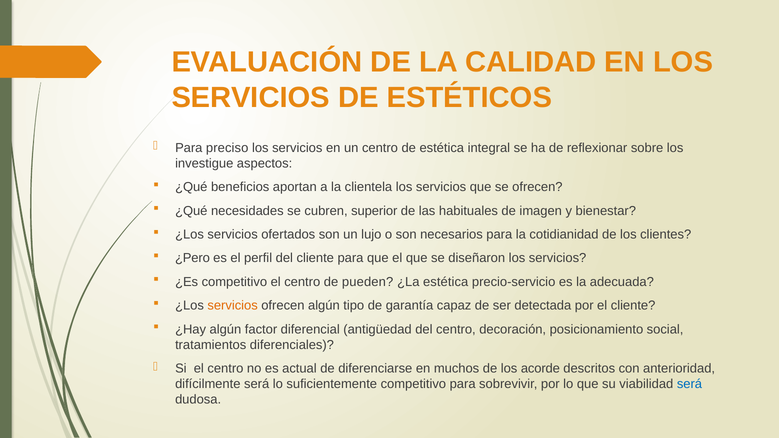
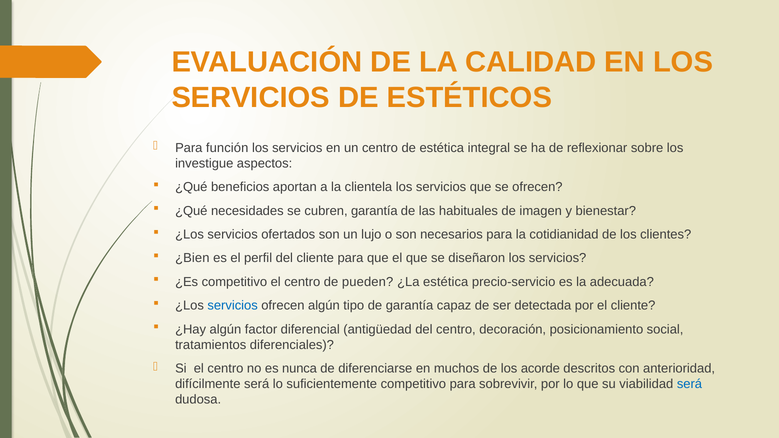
preciso: preciso -> función
cubren superior: superior -> garantía
¿Pero: ¿Pero -> ¿Bien
servicios at (233, 306) colour: orange -> blue
actual: actual -> nunca
